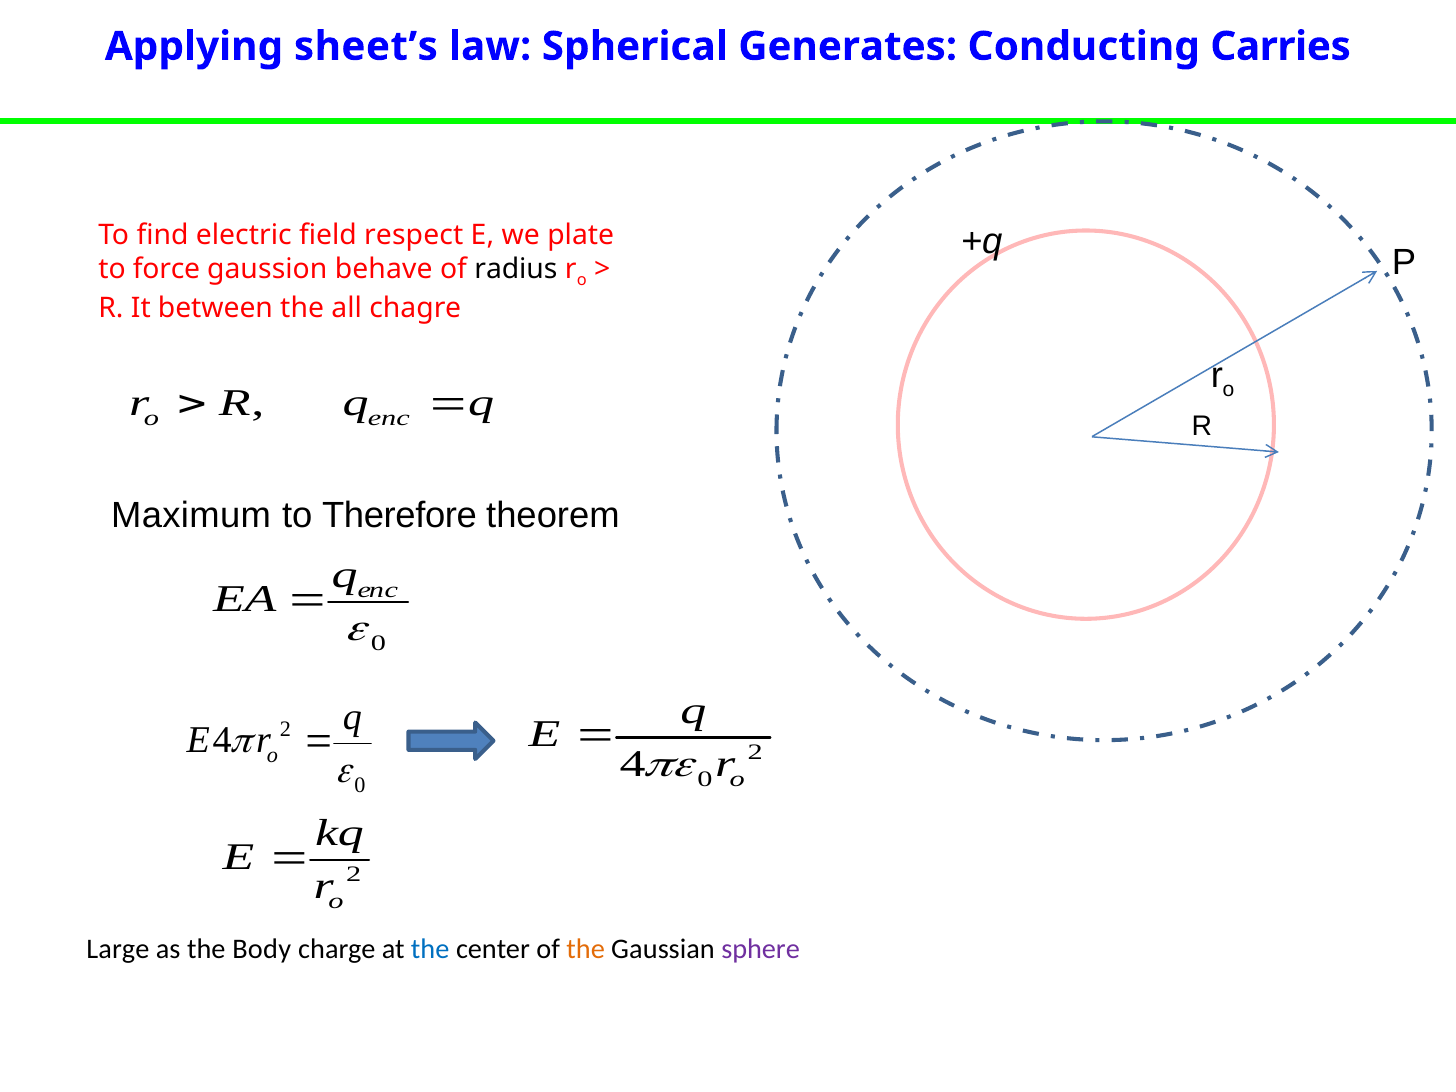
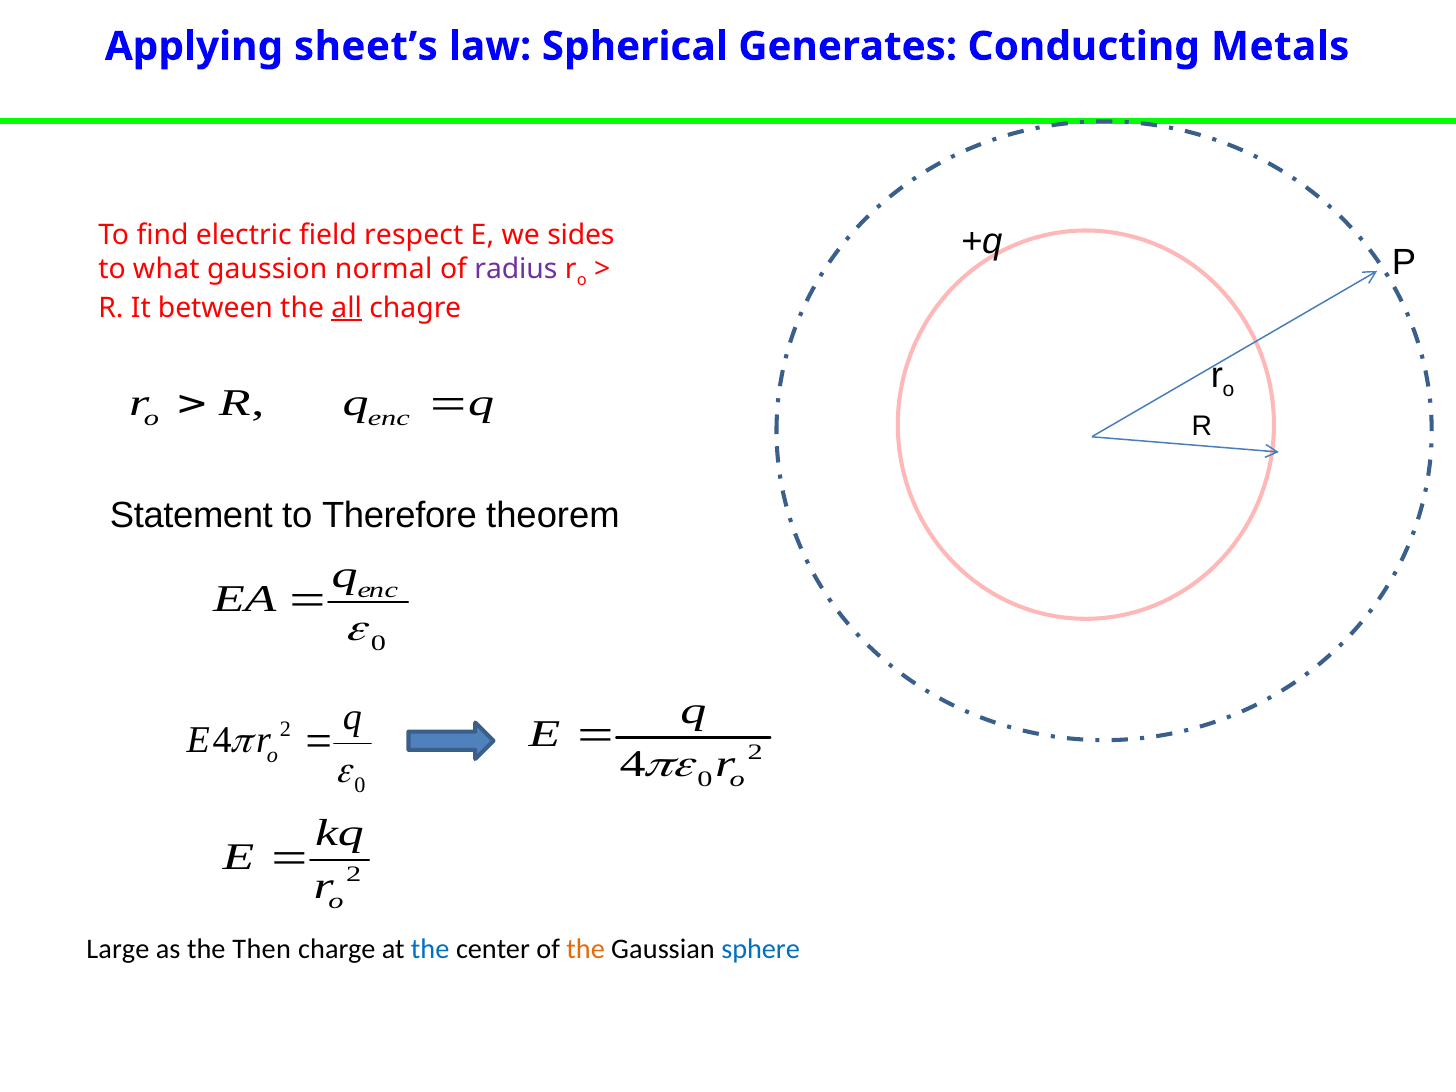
Carries: Carries -> Metals
plate: plate -> sides
force: force -> what
behave: behave -> normal
radius colour: black -> purple
all underline: none -> present
Maximum: Maximum -> Statement
Body: Body -> Then
sphere colour: purple -> blue
